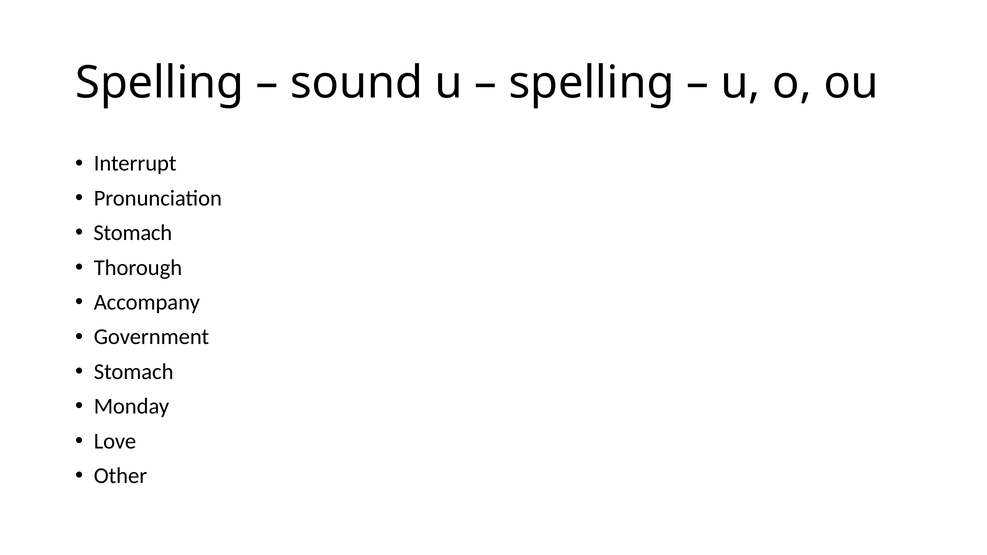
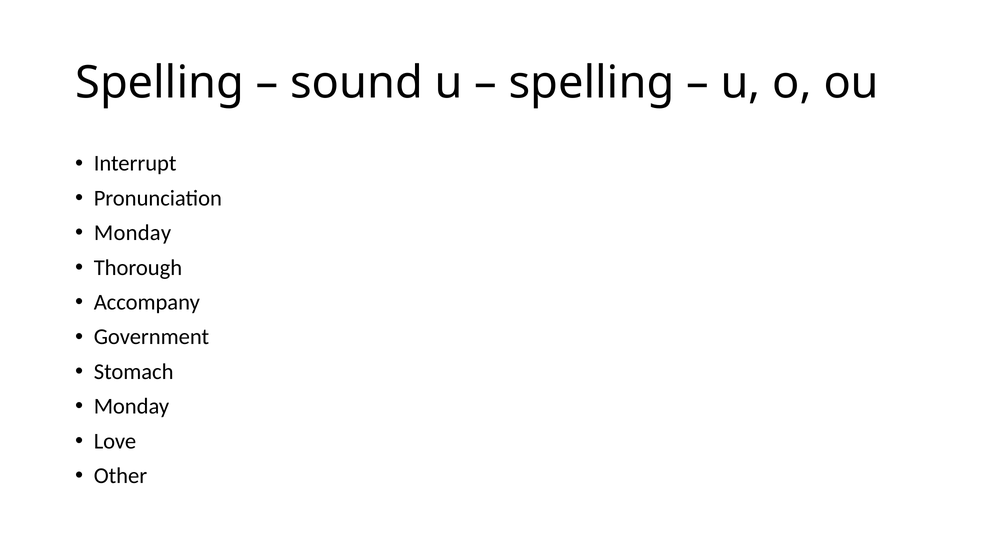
Stomach at (133, 233): Stomach -> Monday
